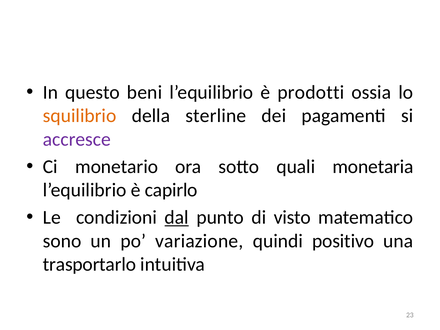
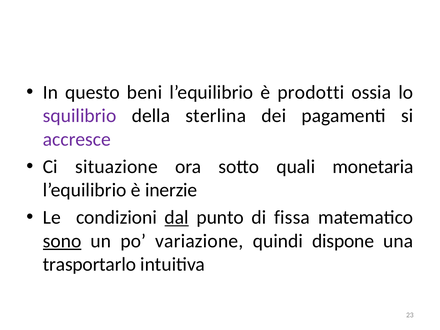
squilibrio colour: orange -> purple
sterline: sterline -> sterlina
monetario: monetario -> situazione
capirlo: capirlo -> inerzie
visto: visto -> fissa
sono underline: none -> present
positivo: positivo -> dispone
